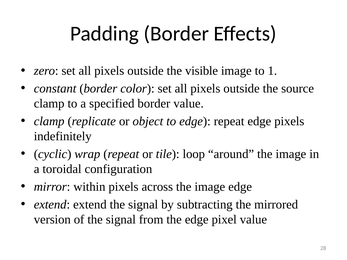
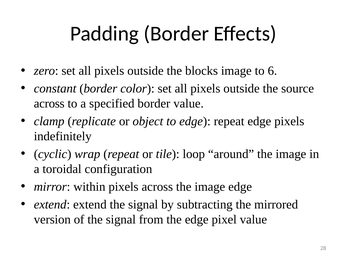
visible: visible -> blocks
1: 1 -> 6
clamp at (49, 104): clamp -> across
